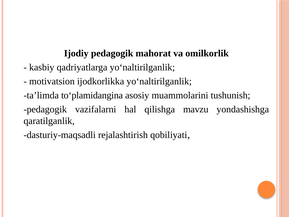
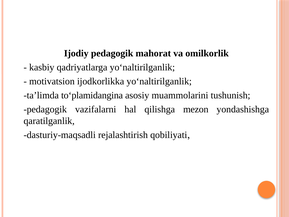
mavzu: mavzu -> mezon
